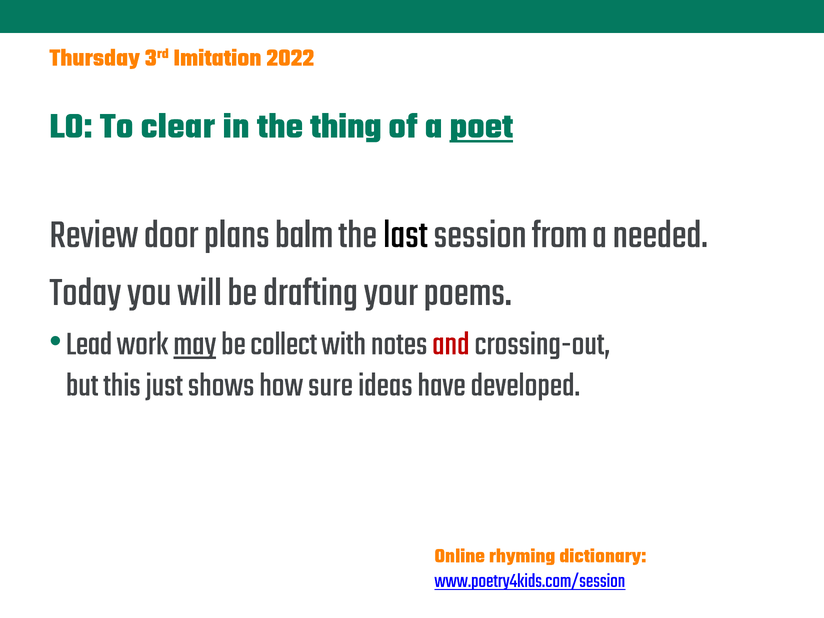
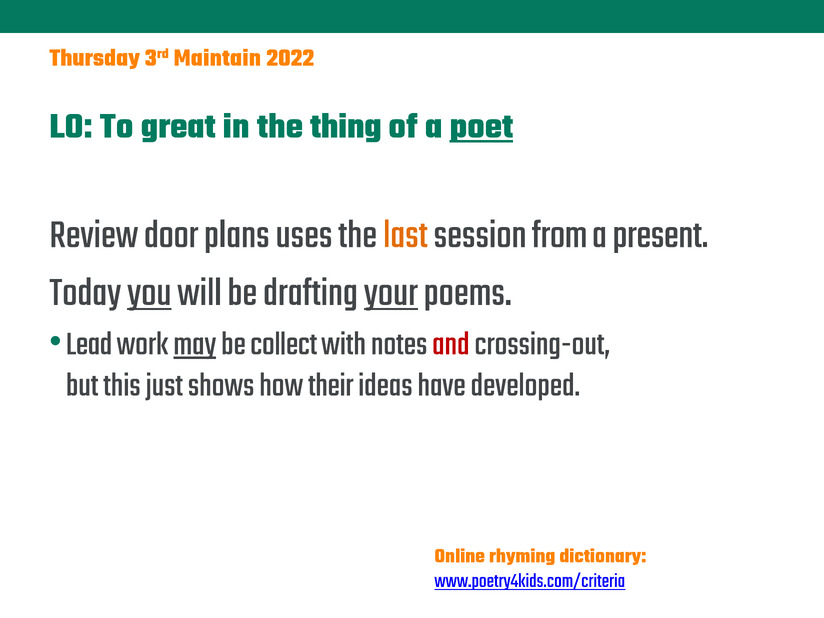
Imitation: Imitation -> Maintain
clear: clear -> great
balm: balm -> uses
last colour: black -> orange
needed: needed -> present
you underline: none -> present
your underline: none -> present
sure: sure -> their
www.poetry4kids.com/session: www.poetry4kids.com/session -> www.poetry4kids.com/criteria
